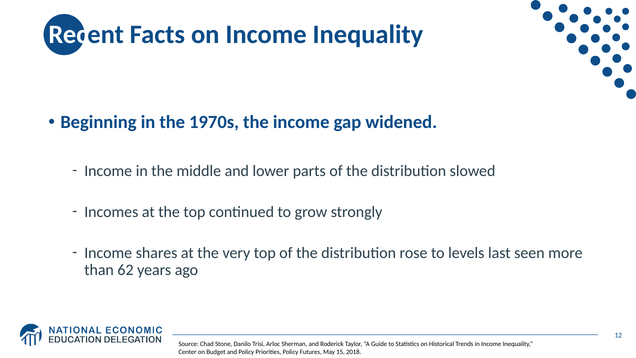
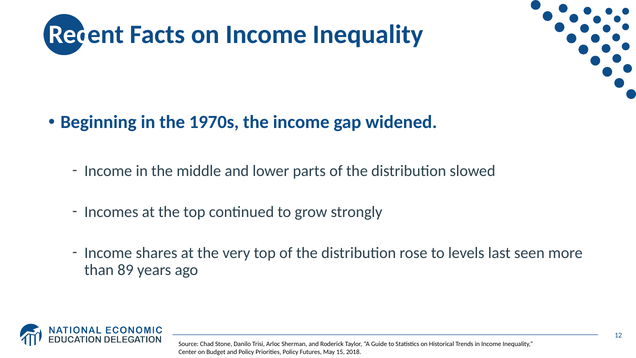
62: 62 -> 89
